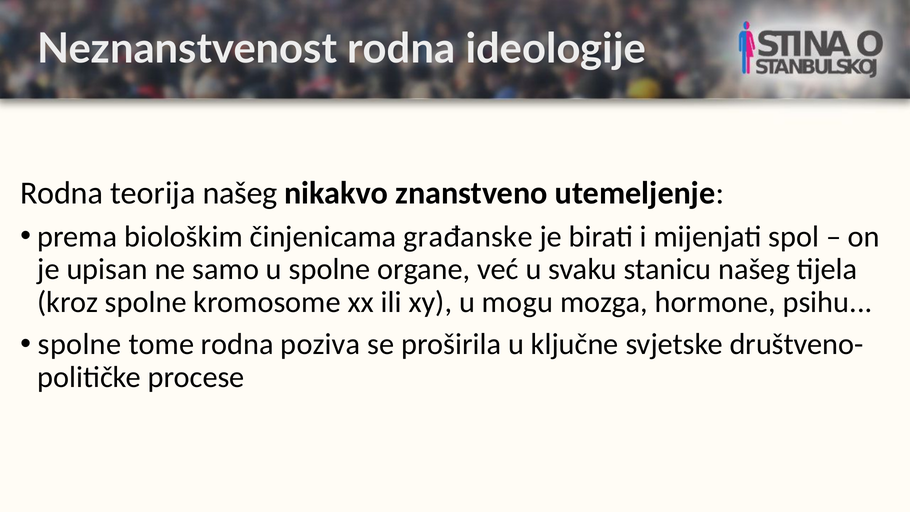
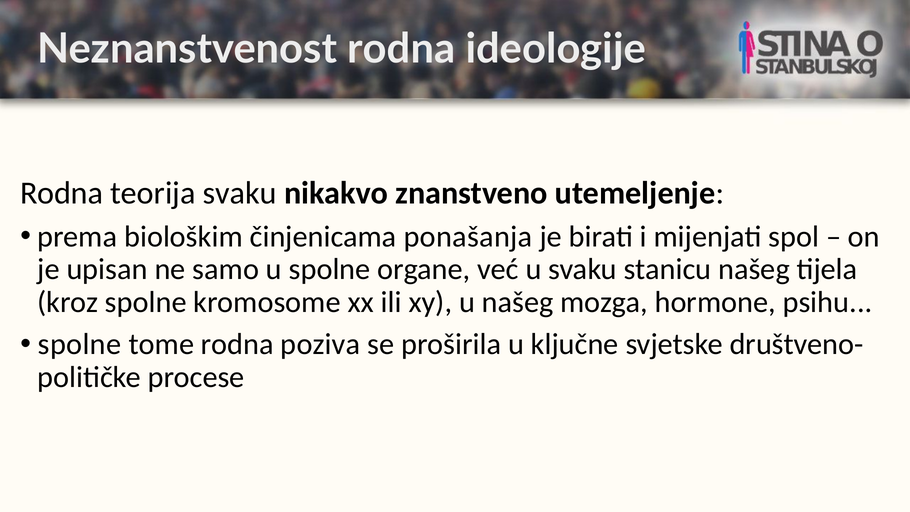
teorija našeg: našeg -> svaku
građanske: građanske -> ponašanja
u mogu: mogu -> našeg
